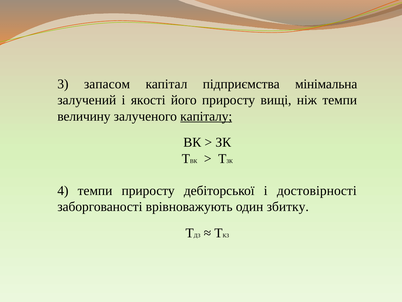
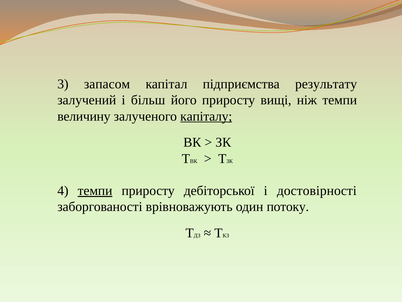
мінімальна: мінімальна -> результату
якості: якості -> більш
темпи at (95, 190) underline: none -> present
збитку: збитку -> потоку
